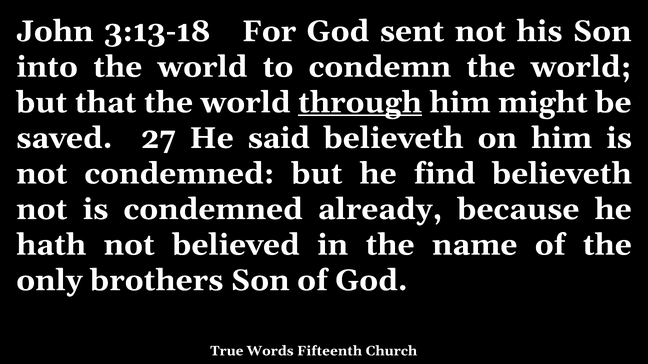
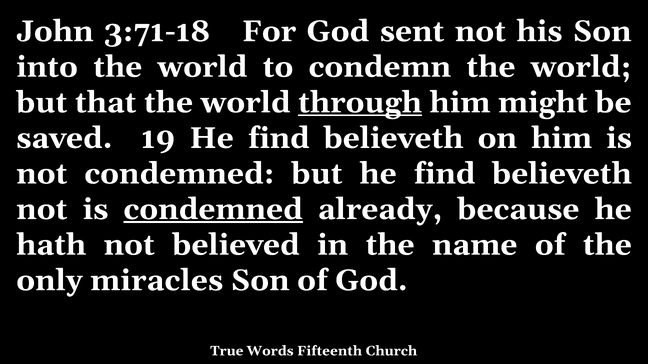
3:13-18: 3:13-18 -> 3:71-18
27: 27 -> 19
said at (279, 138): said -> find
condemned at (213, 210) underline: none -> present
brothers: brothers -> miracles
